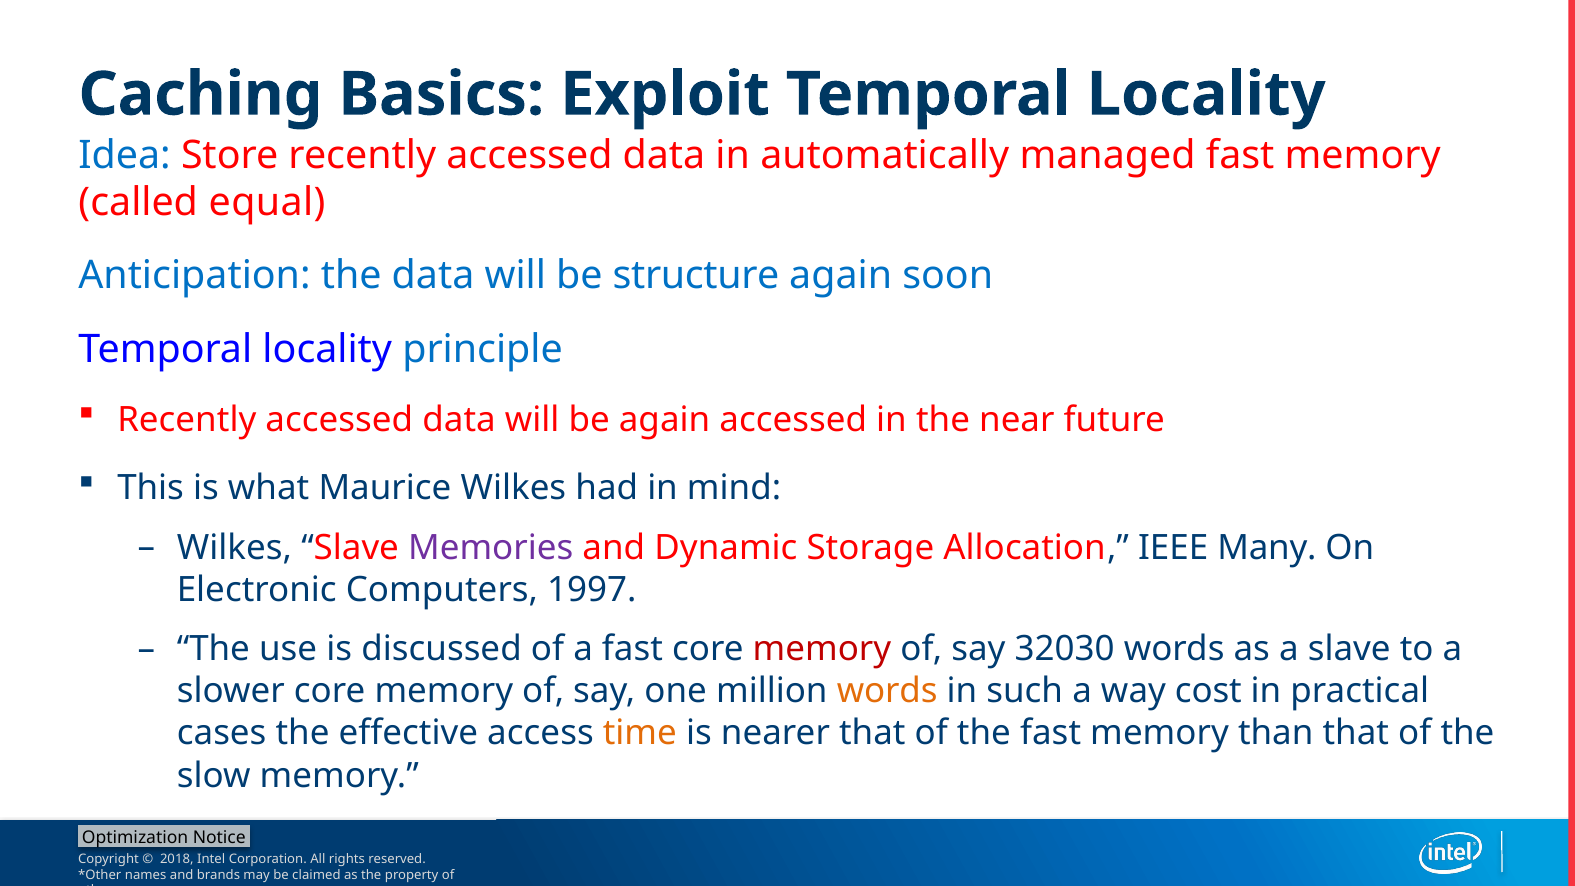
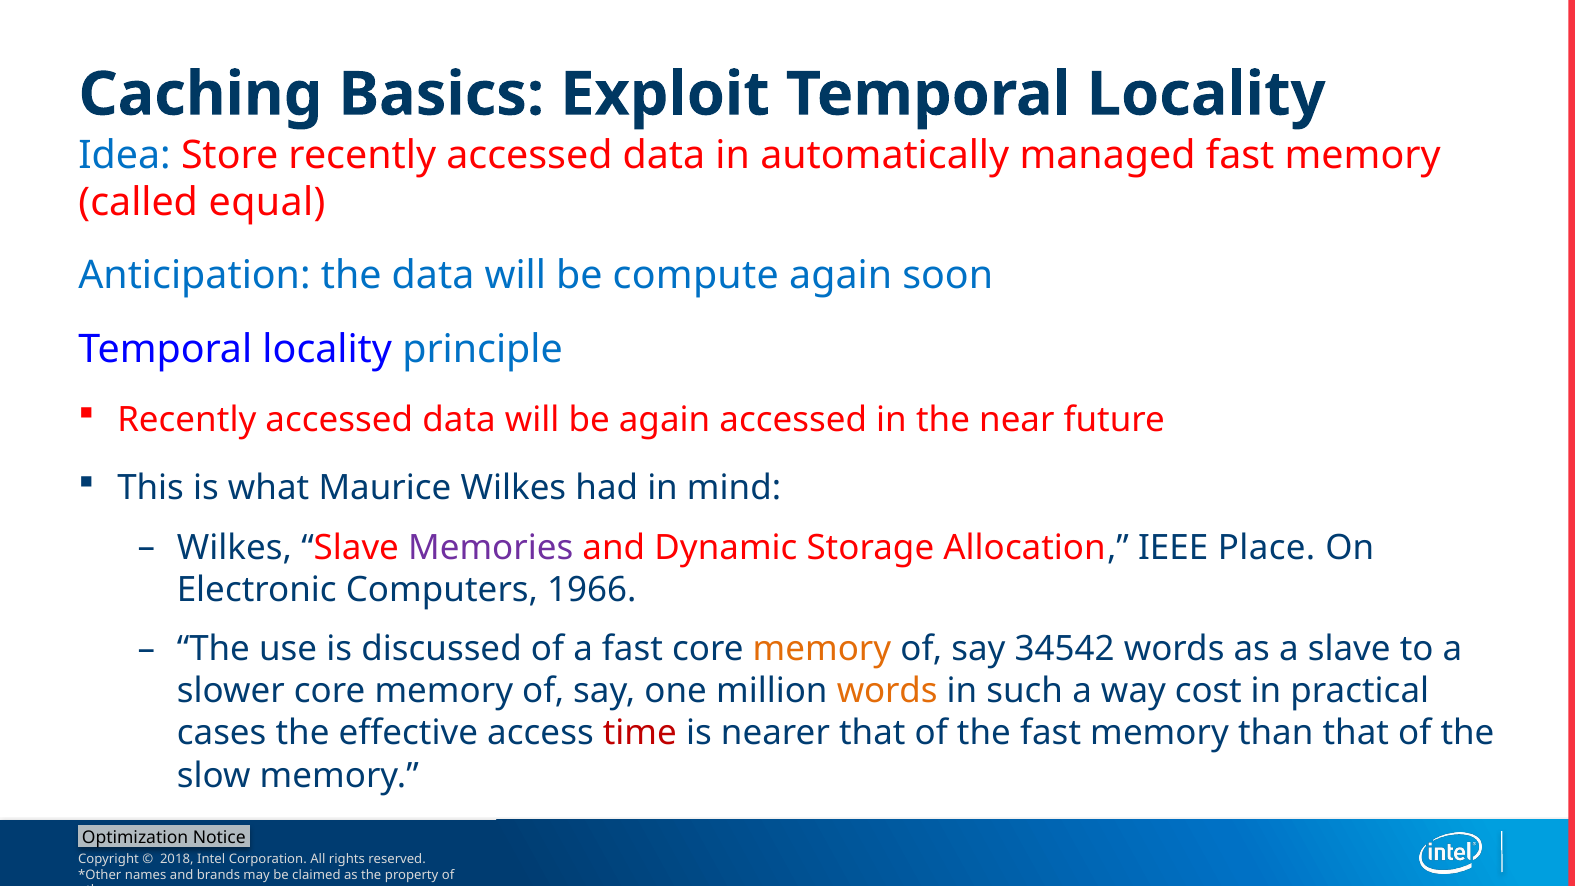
structure: structure -> compute
Many: Many -> Place
1997: 1997 -> 1966
memory at (822, 649) colour: red -> orange
32030: 32030 -> 34542
time colour: orange -> red
